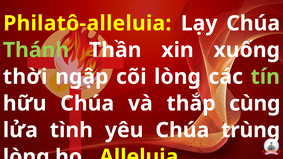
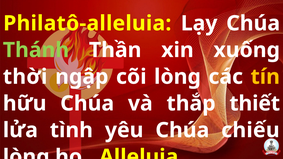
tín colour: light green -> yellow
cùng: cùng -> thiết
trùng: trùng -> chiếu
